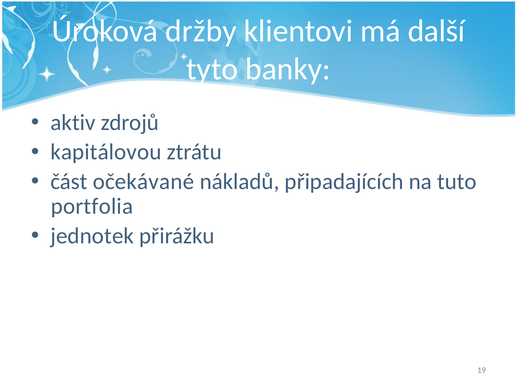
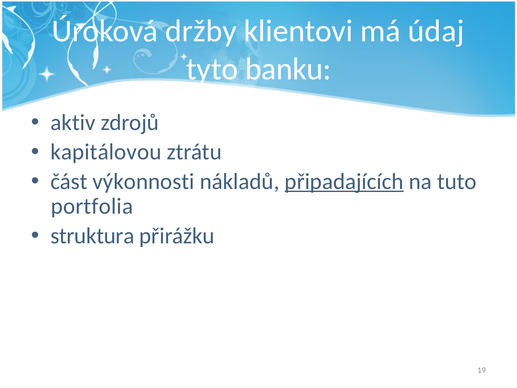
další: další -> údaj
banky: banky -> banku
očekávané: očekávané -> výkonnosti
připadajících underline: none -> present
jednotek: jednotek -> struktura
